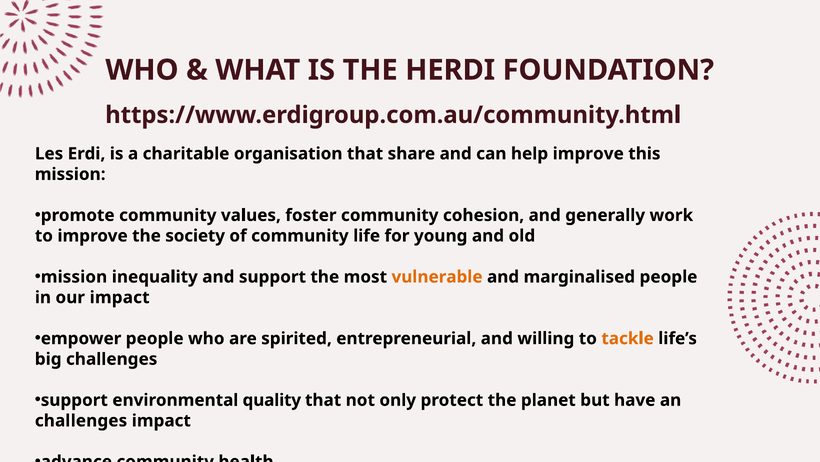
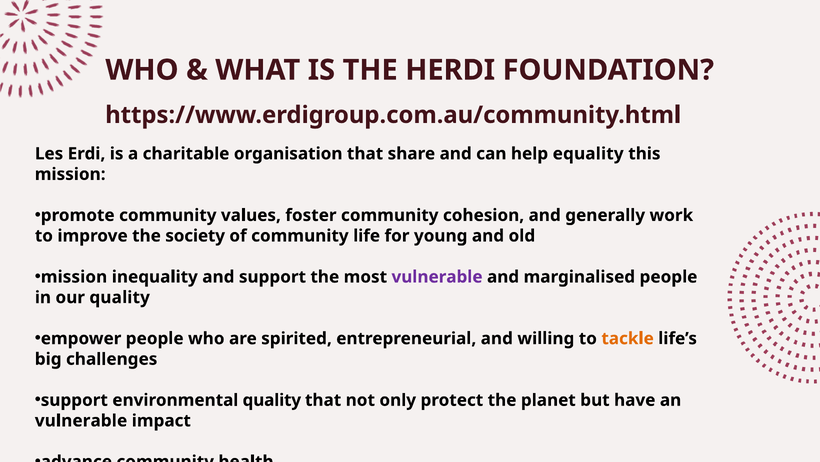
help improve: improve -> equality
vulnerable at (437, 277) colour: orange -> purple
our impact: impact -> quality
challenges at (81, 420): challenges -> vulnerable
